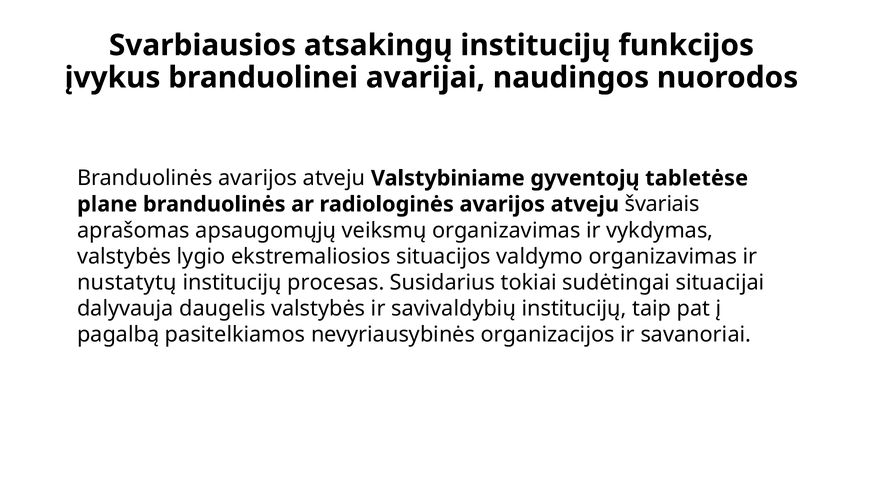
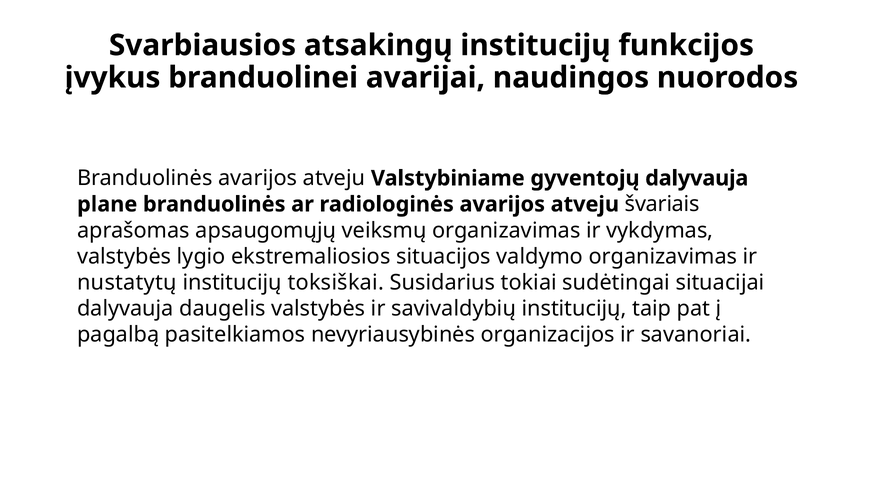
gyventojų tabletėse: tabletėse -> dalyvauja
procesas: procesas -> toksiškai
